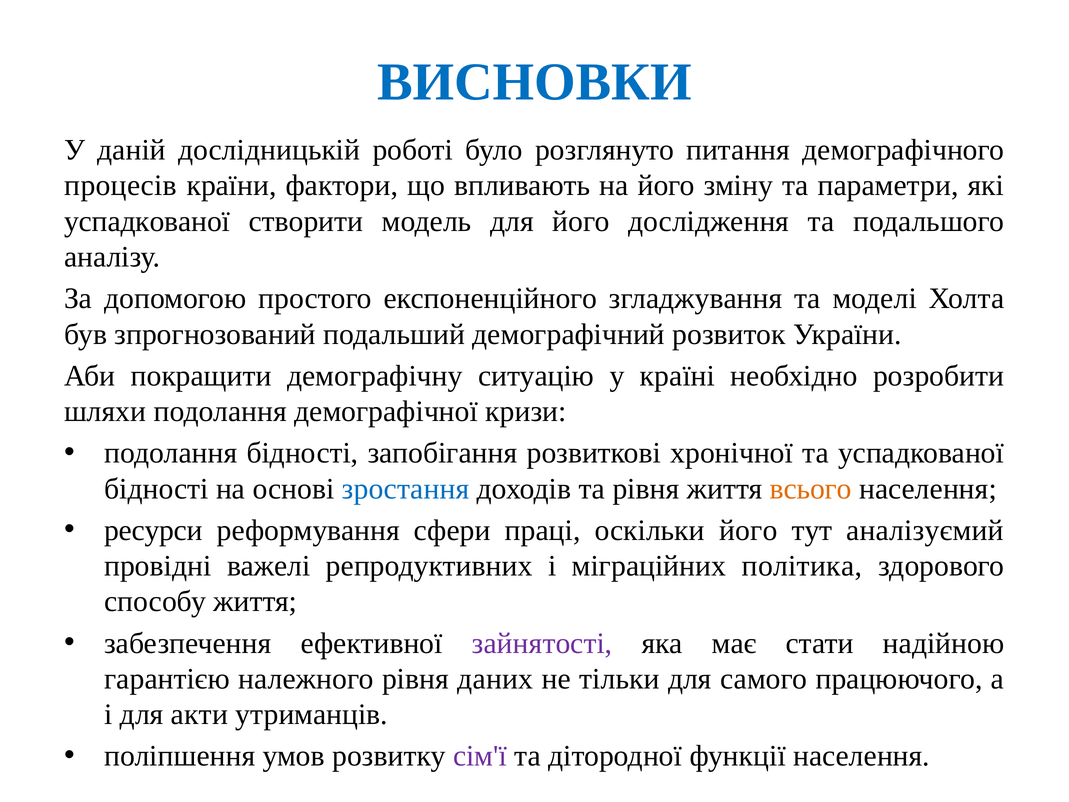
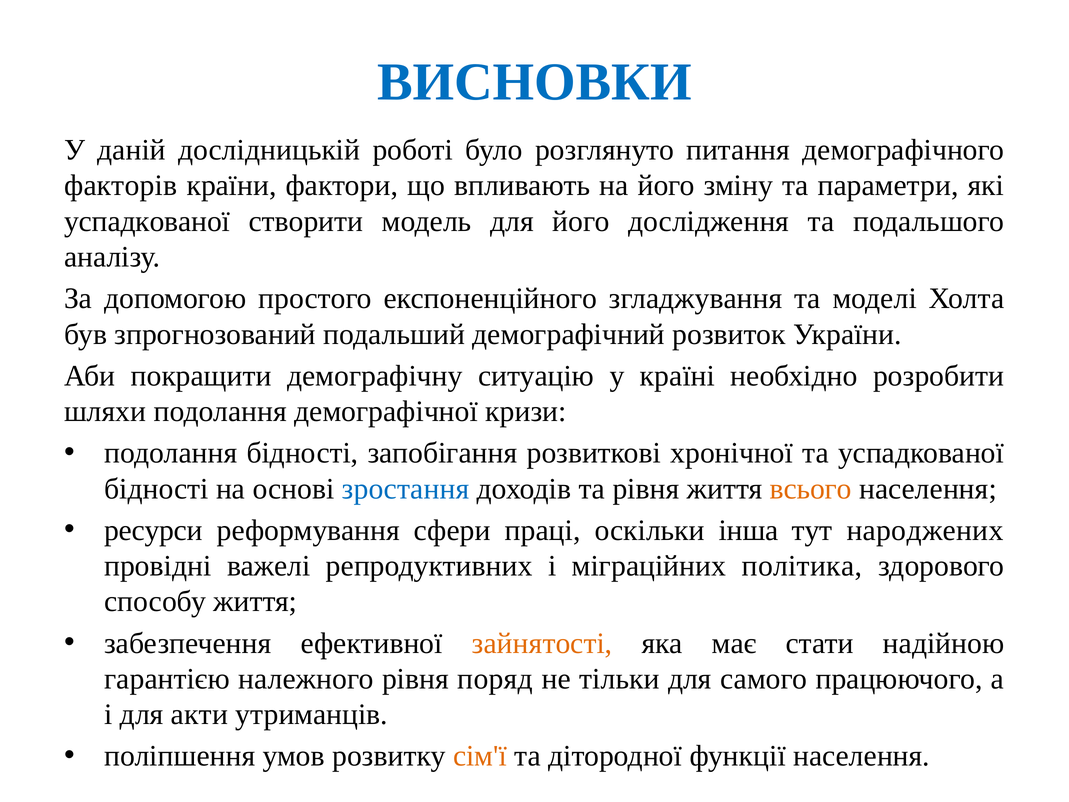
процесів: процесів -> факторів
оскільки його: його -> інша
аналізуємий: аналізуємий -> народжених
зайнятості colour: purple -> orange
даних: даних -> поряд
сім'ї colour: purple -> orange
